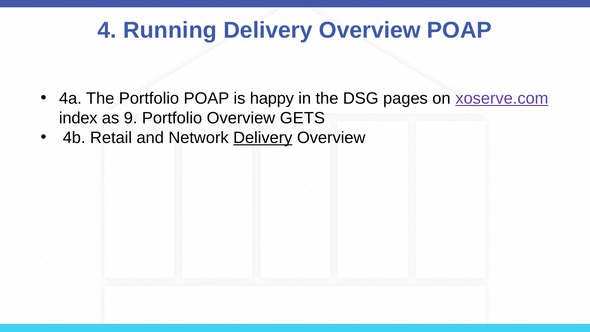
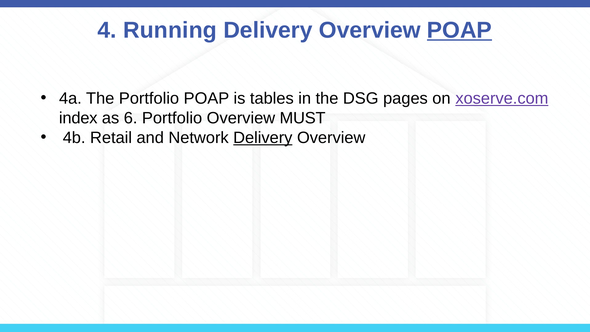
POAP at (459, 30) underline: none -> present
happy: happy -> tables
9: 9 -> 6
GETS: GETS -> MUST
